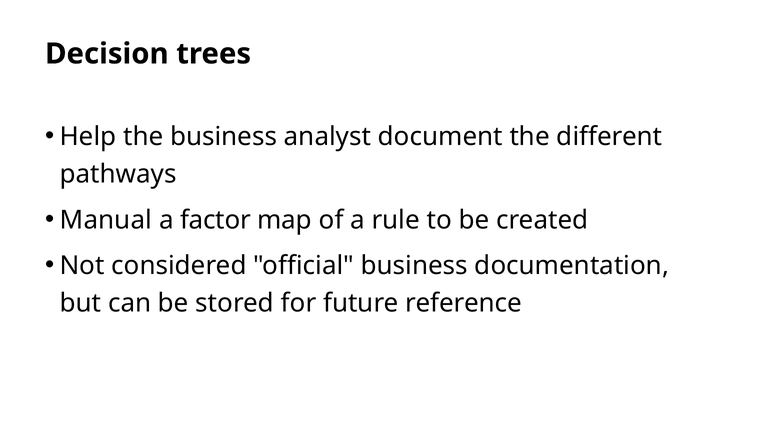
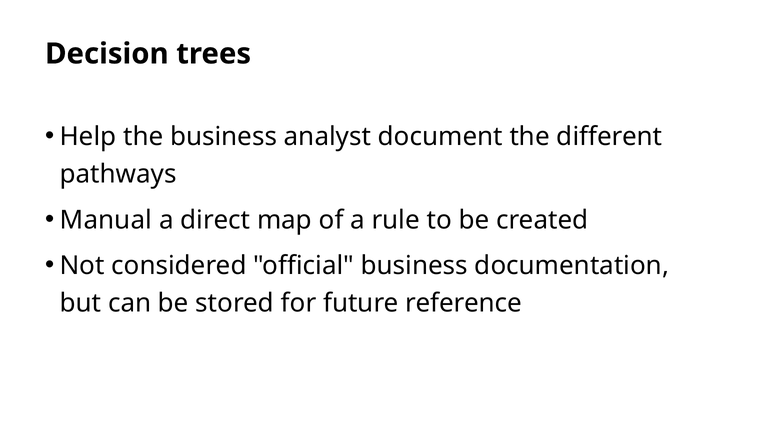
factor: factor -> direct
